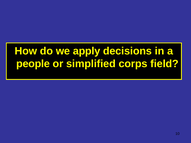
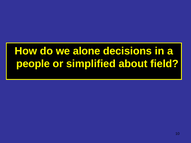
apply: apply -> alone
corps: corps -> about
